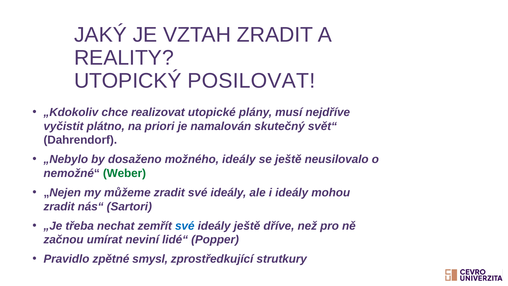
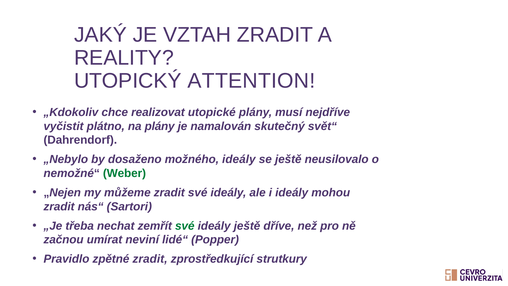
POSILOVAT: POSILOVAT -> ATTENTION
na priori: priori -> plány
své at (185, 226) colour: blue -> green
zpětné smysl: smysl -> zradit
